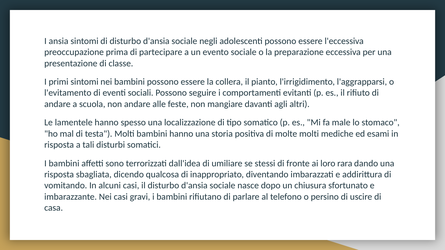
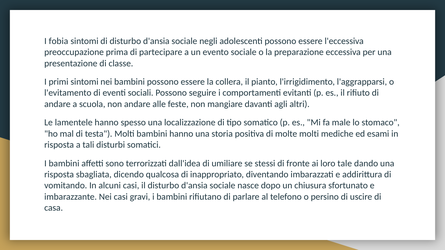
ansia: ansia -> fobia
rara: rara -> tale
